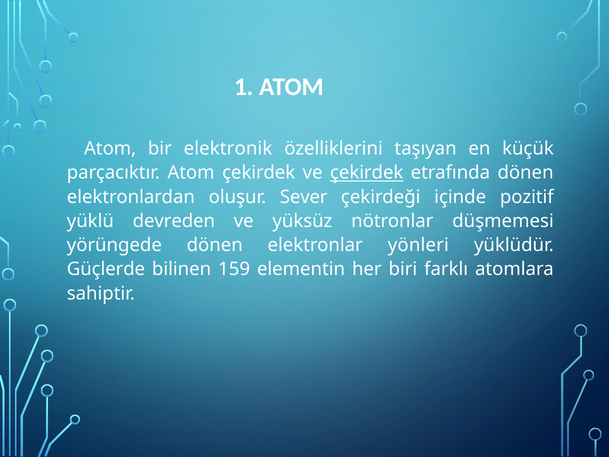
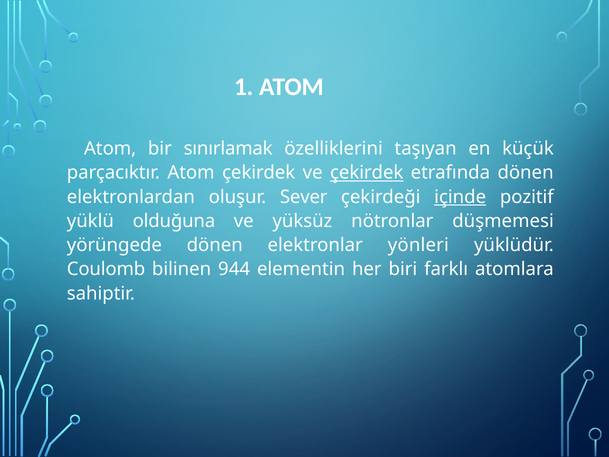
elektronik: elektronik -> sınırlamak
içinde underline: none -> present
devreden: devreden -> olduğuna
Güçlerde: Güçlerde -> Coulomb
159: 159 -> 944
